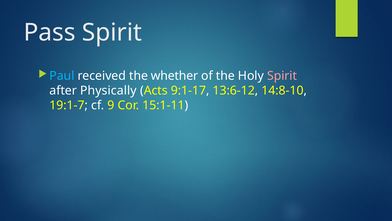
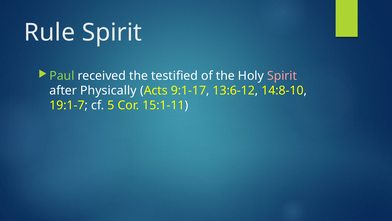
Pass: Pass -> Rule
Paul colour: light blue -> light green
whether: whether -> testified
9: 9 -> 5
